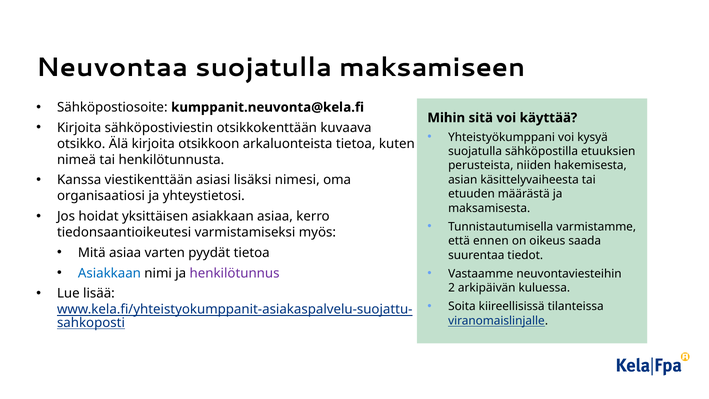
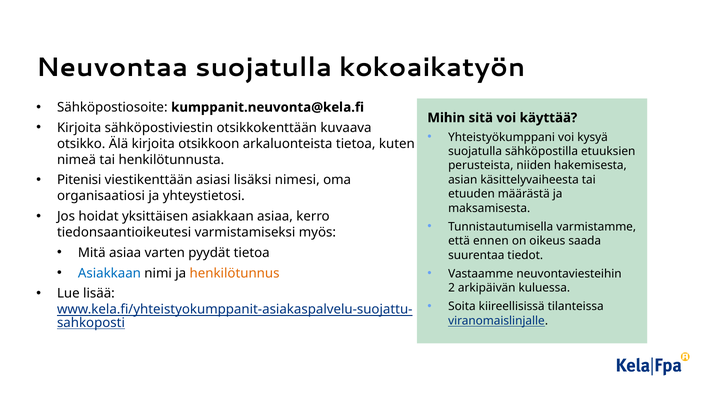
maksamiseen: maksamiseen -> kokoaikatyön
Kanssa: Kanssa -> Pitenisi
henkilötunnus colour: purple -> orange
